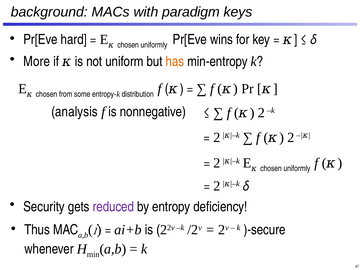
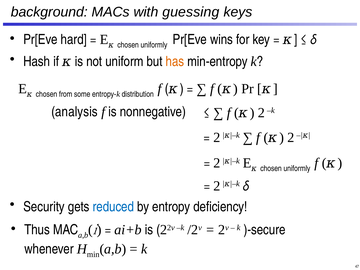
paradigm: paradigm -> guessing
More: More -> Hash
reduced colour: purple -> blue
